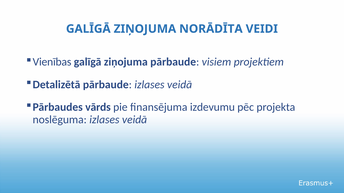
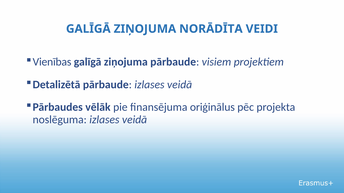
vārds: vārds -> vēlāk
izdevumu: izdevumu -> oriģinālus
